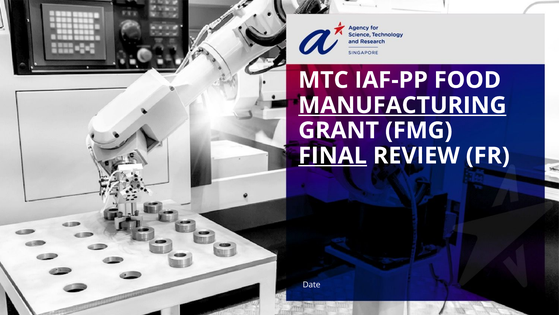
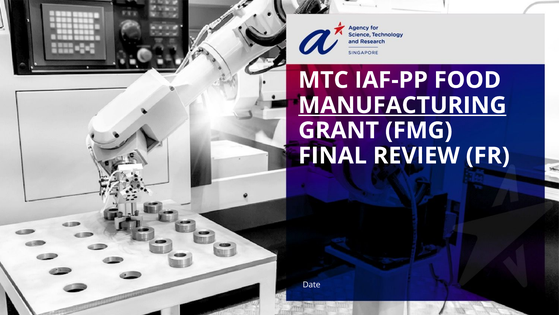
FINAL underline: present -> none
